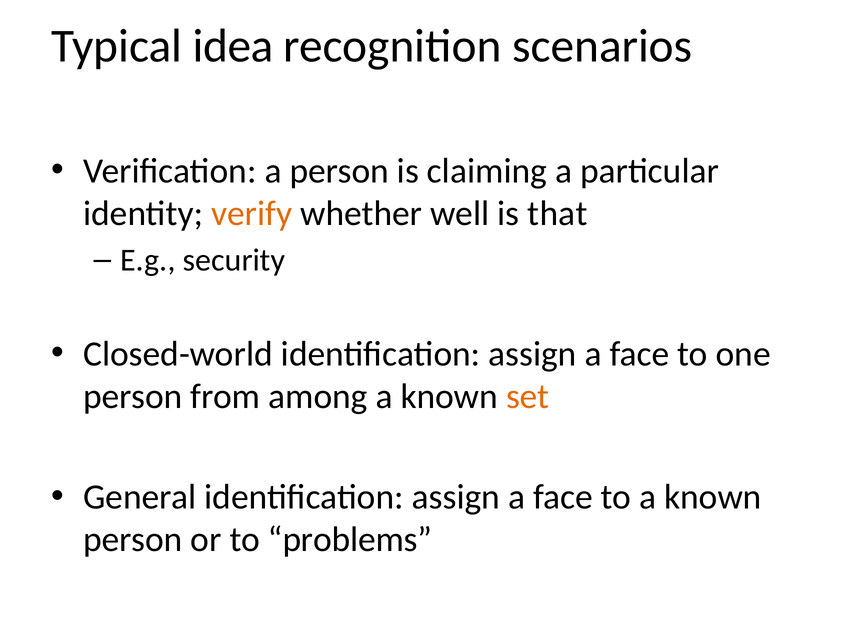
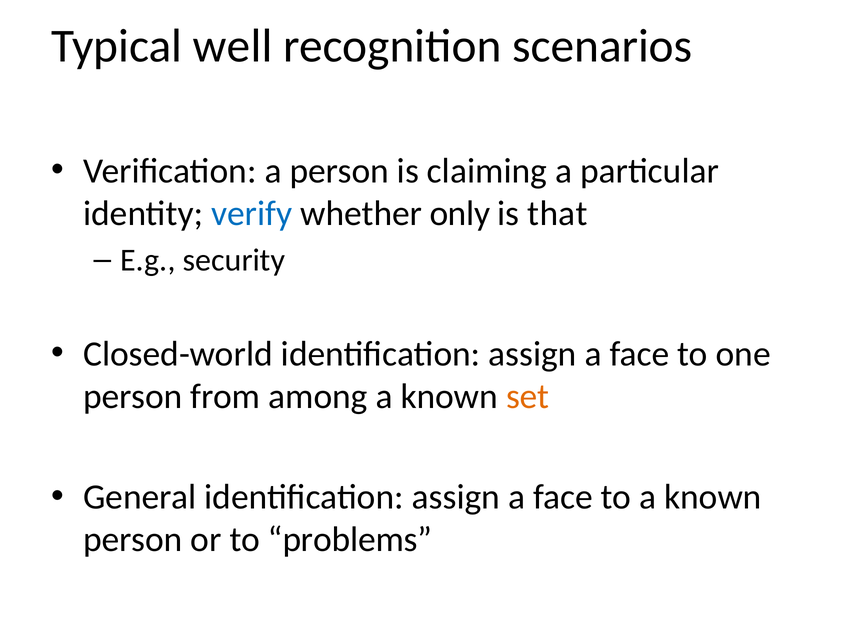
idea: idea -> well
verify colour: orange -> blue
well: well -> only
